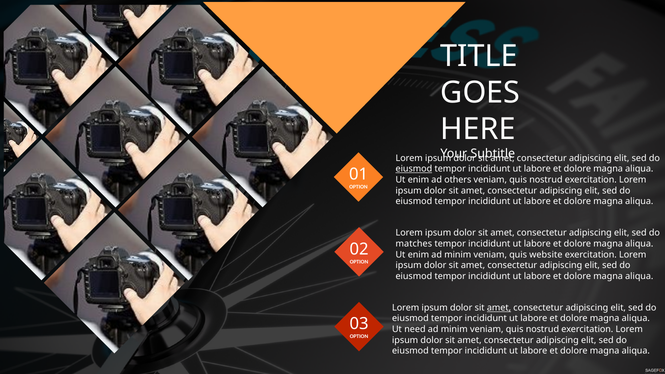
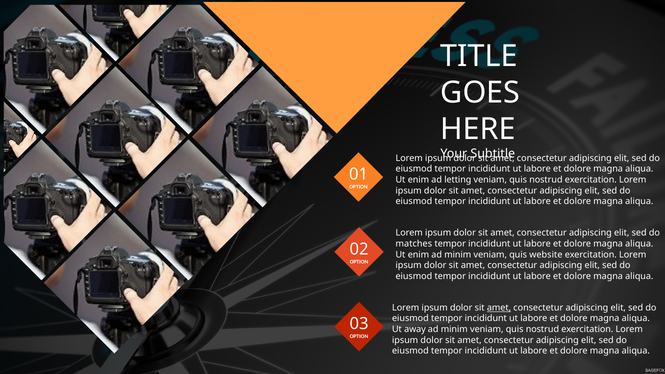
eiusmod at (414, 169) underline: present -> none
others: others -> letting
need: need -> away
